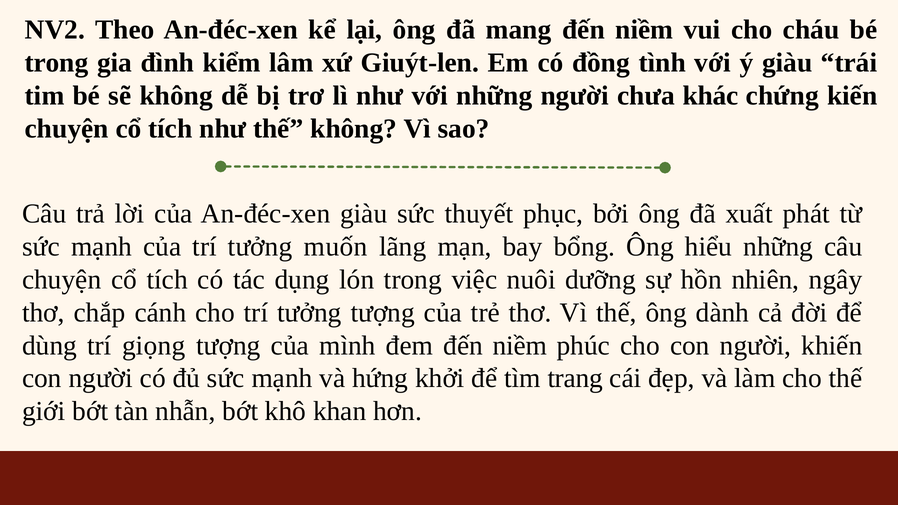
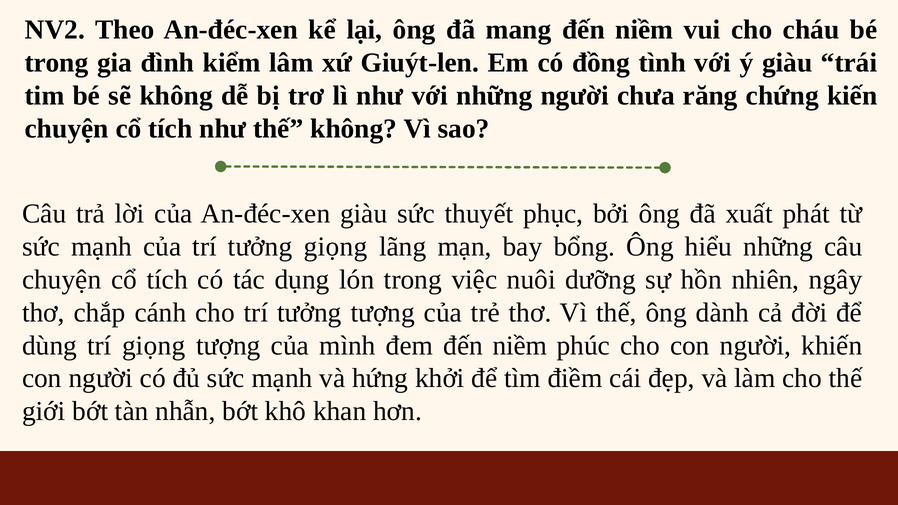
khác: khác -> răng
tưởng muốn: muốn -> giọng
trang: trang -> điềm
